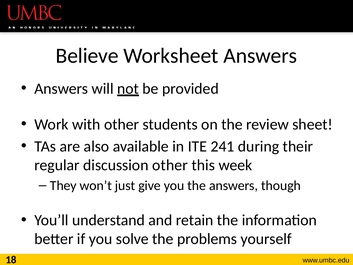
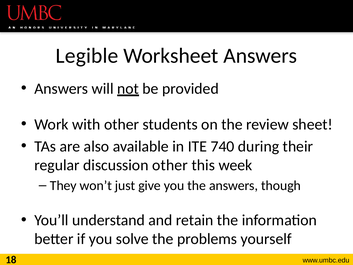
Believe: Believe -> Legible
241: 241 -> 740
